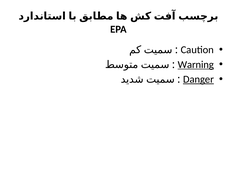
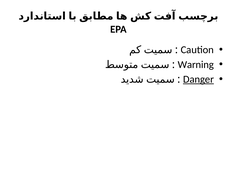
Warning underline: present -> none
